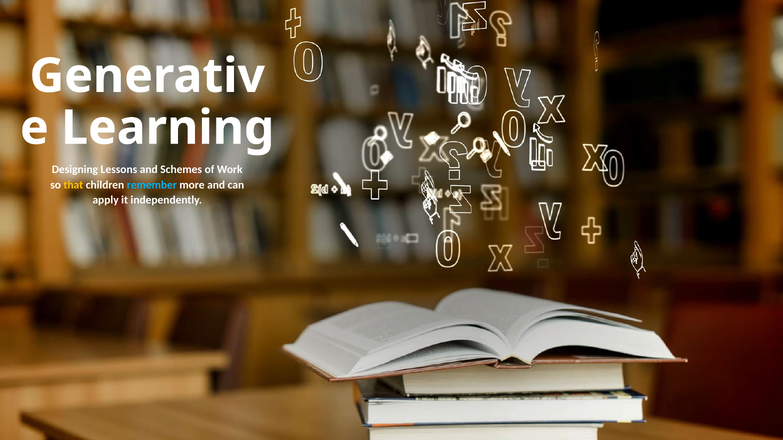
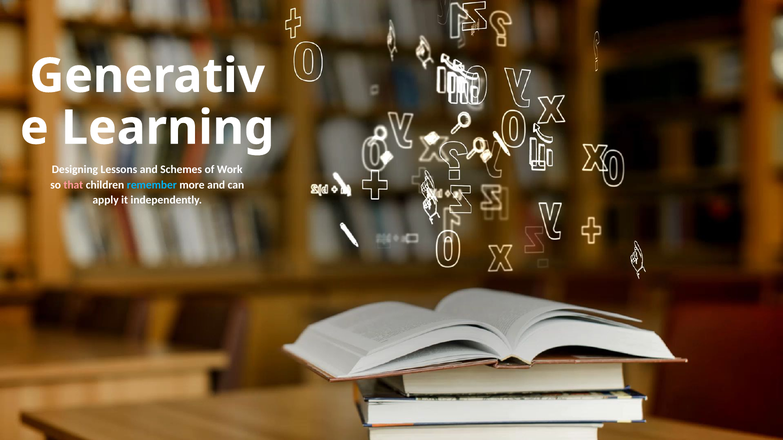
that colour: yellow -> pink
